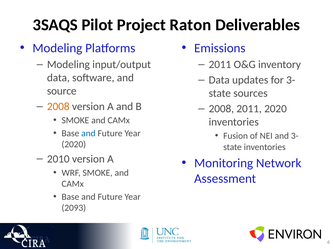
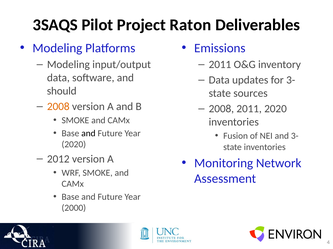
source: source -> should
and at (88, 134) colour: blue -> black
2010: 2010 -> 2012
2093: 2093 -> 2000
